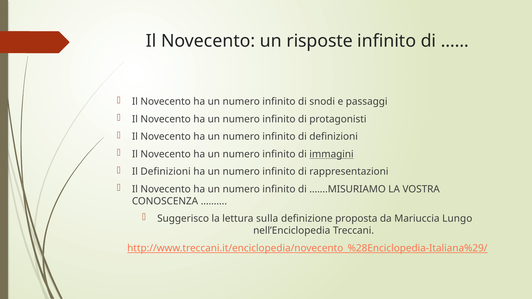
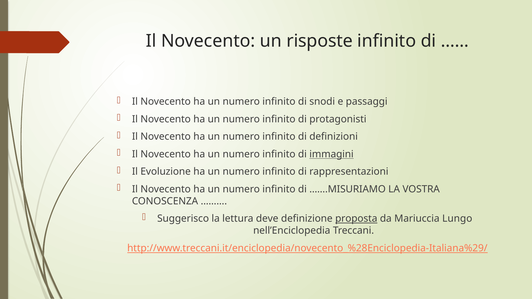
Il Definizioni: Definizioni -> Evoluzione
sulla: sulla -> deve
proposta underline: none -> present
